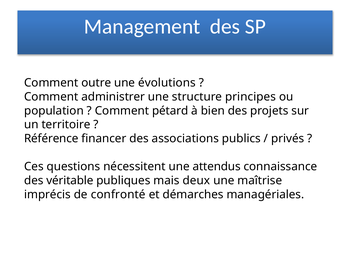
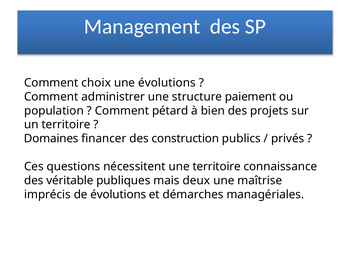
outre: outre -> choix
principes: principes -> paiement
Référence: Référence -> Domaines
associations: associations -> construction
une attendus: attendus -> territoire
de confronté: confronté -> évolutions
